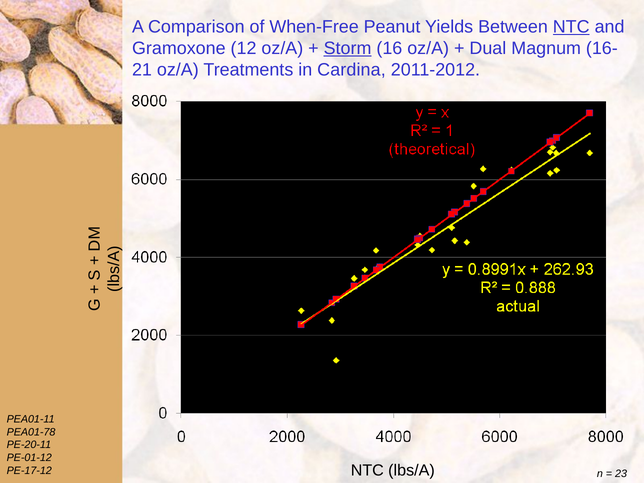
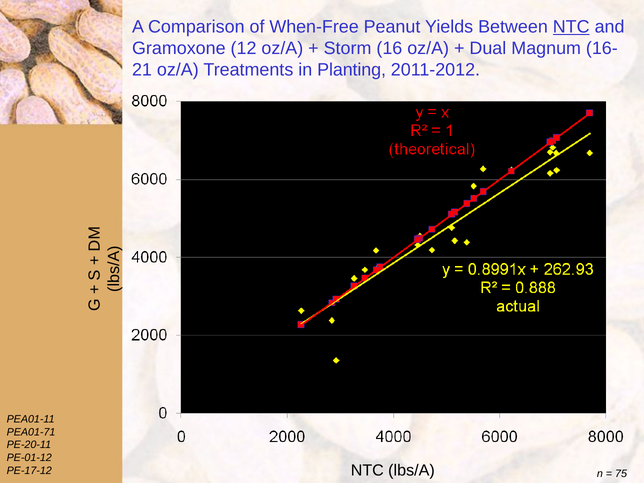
Storm underline: present -> none
Cardina: Cardina -> Planting
PEA01-78: PEA01-78 -> PEA01-71
23: 23 -> 75
